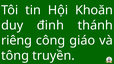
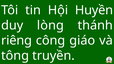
Khoăn: Khoăn -> Huyền
đinh: đinh -> lòng
